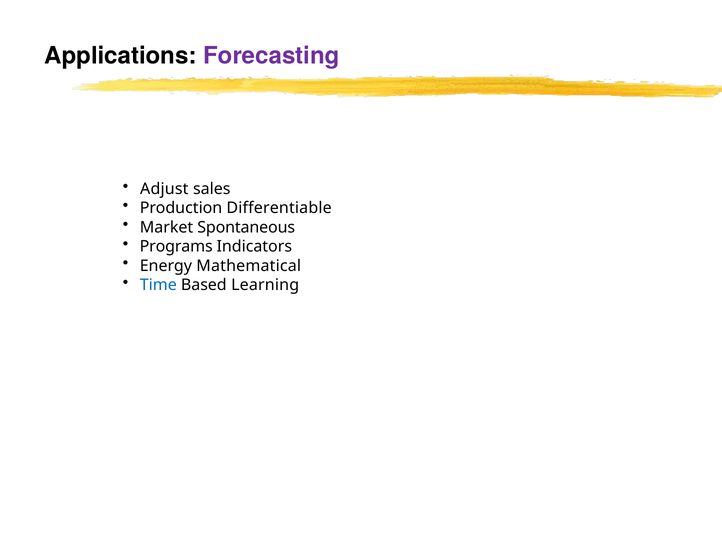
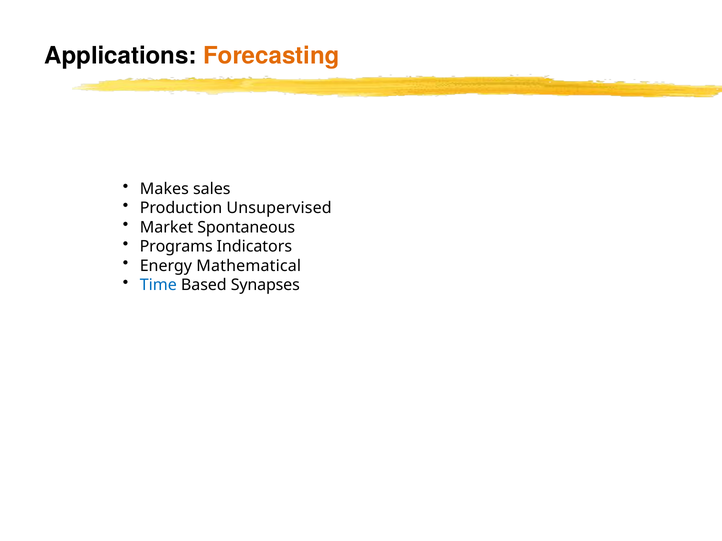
Forecasting colour: purple -> orange
Adjust: Adjust -> Makes
Differentiable: Differentiable -> Unsupervised
Learning: Learning -> Synapses
